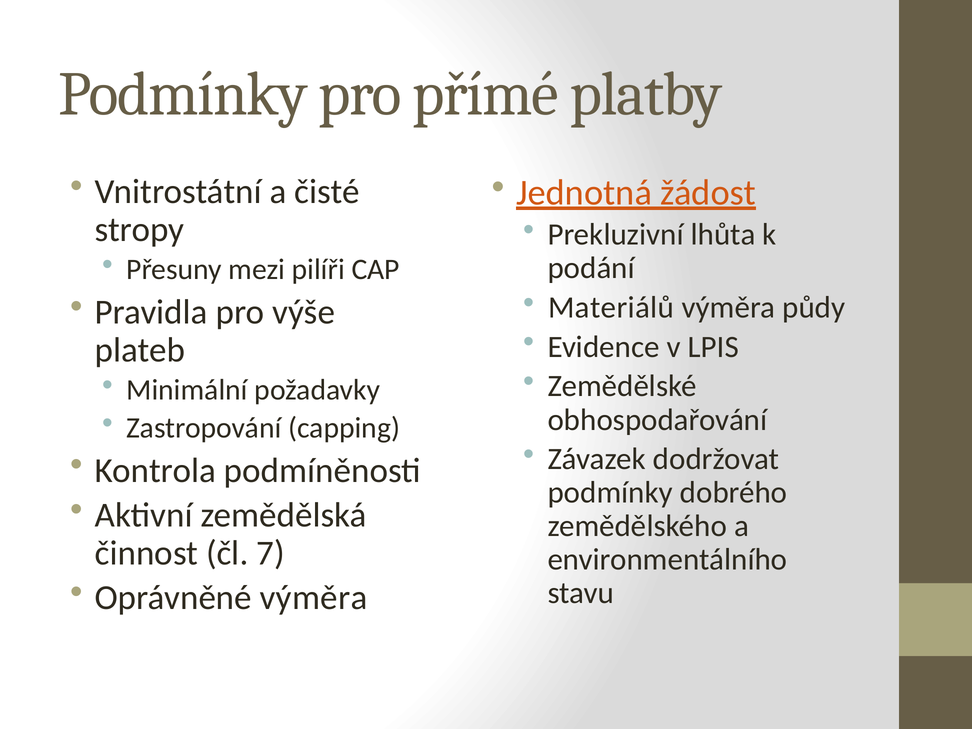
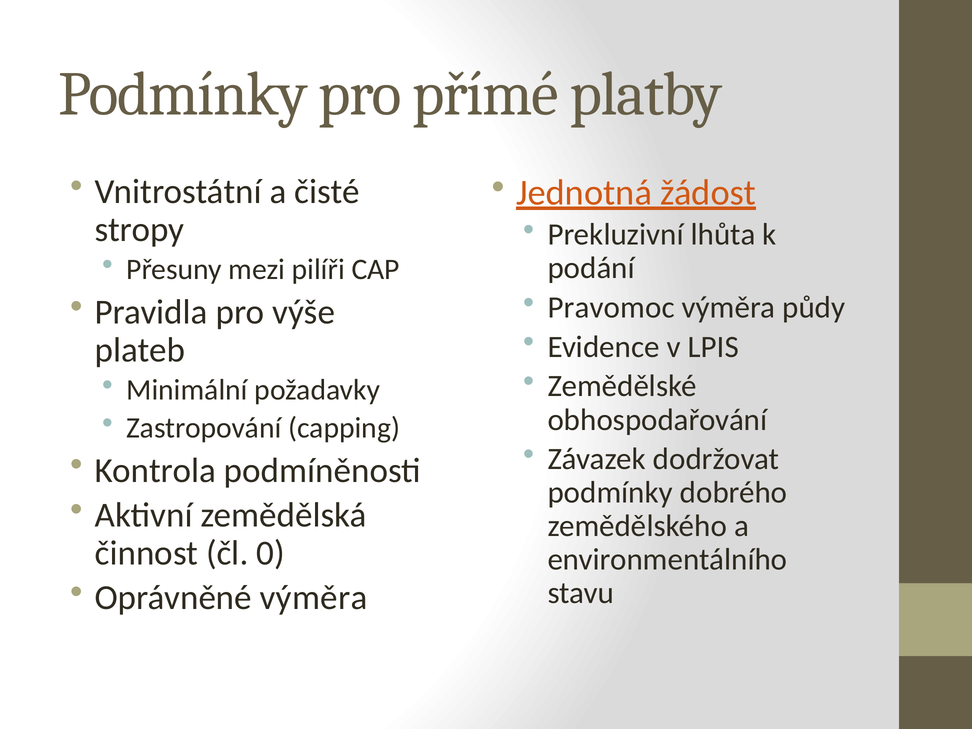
Materiálů: Materiálů -> Pravomoc
7: 7 -> 0
